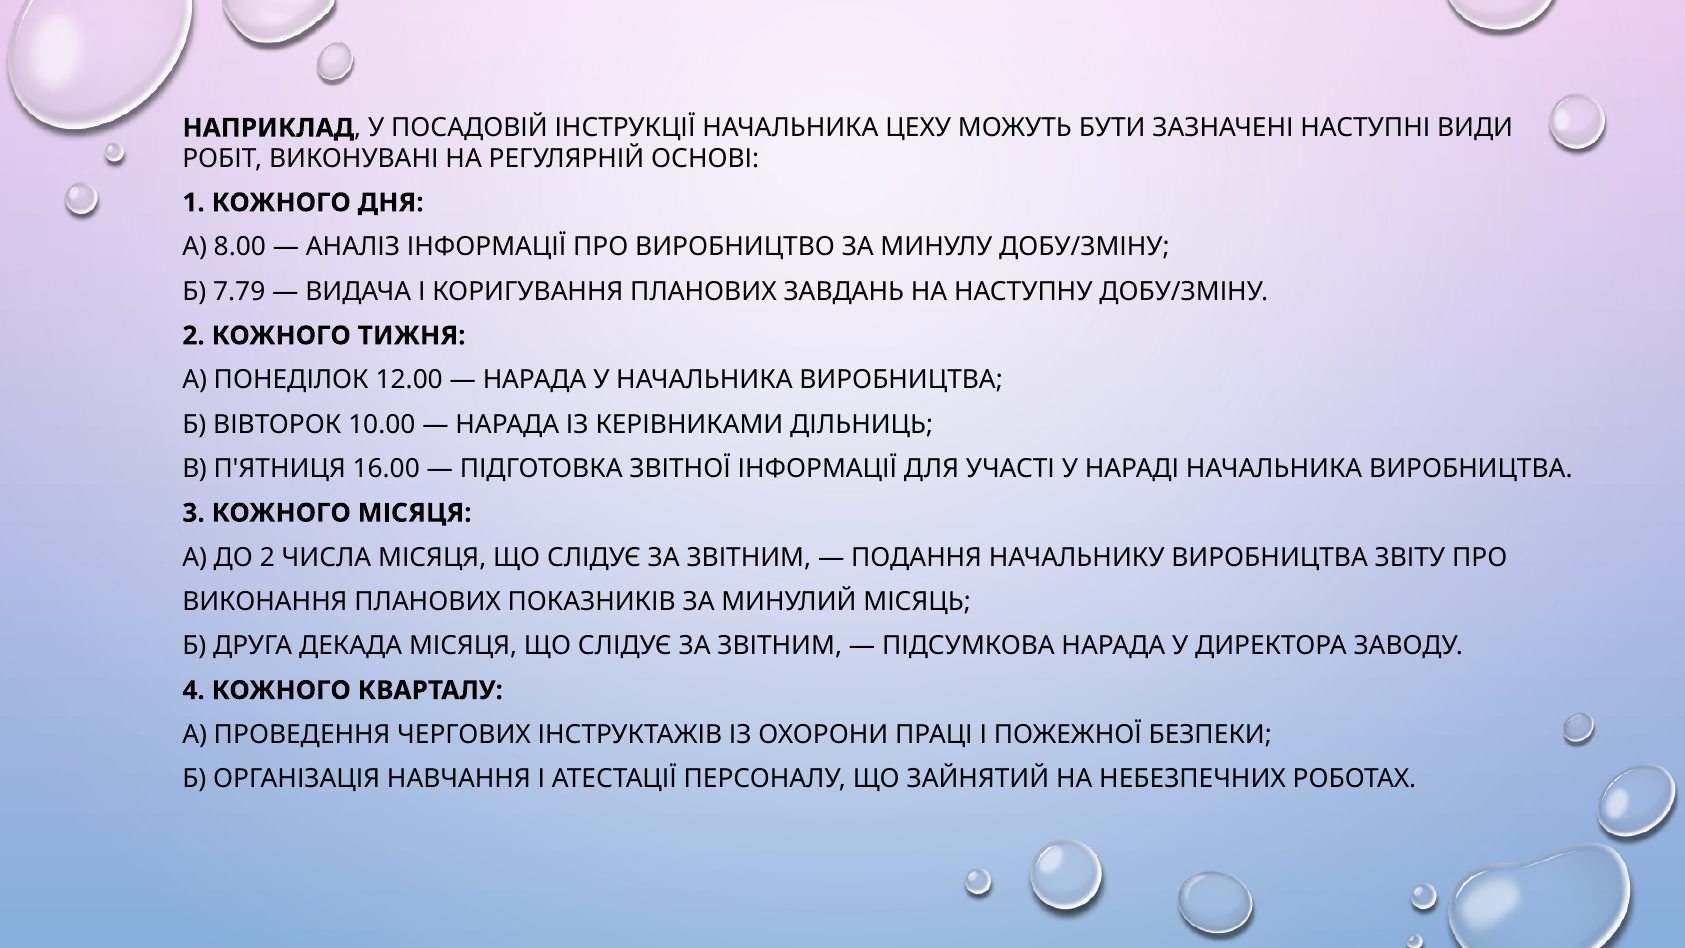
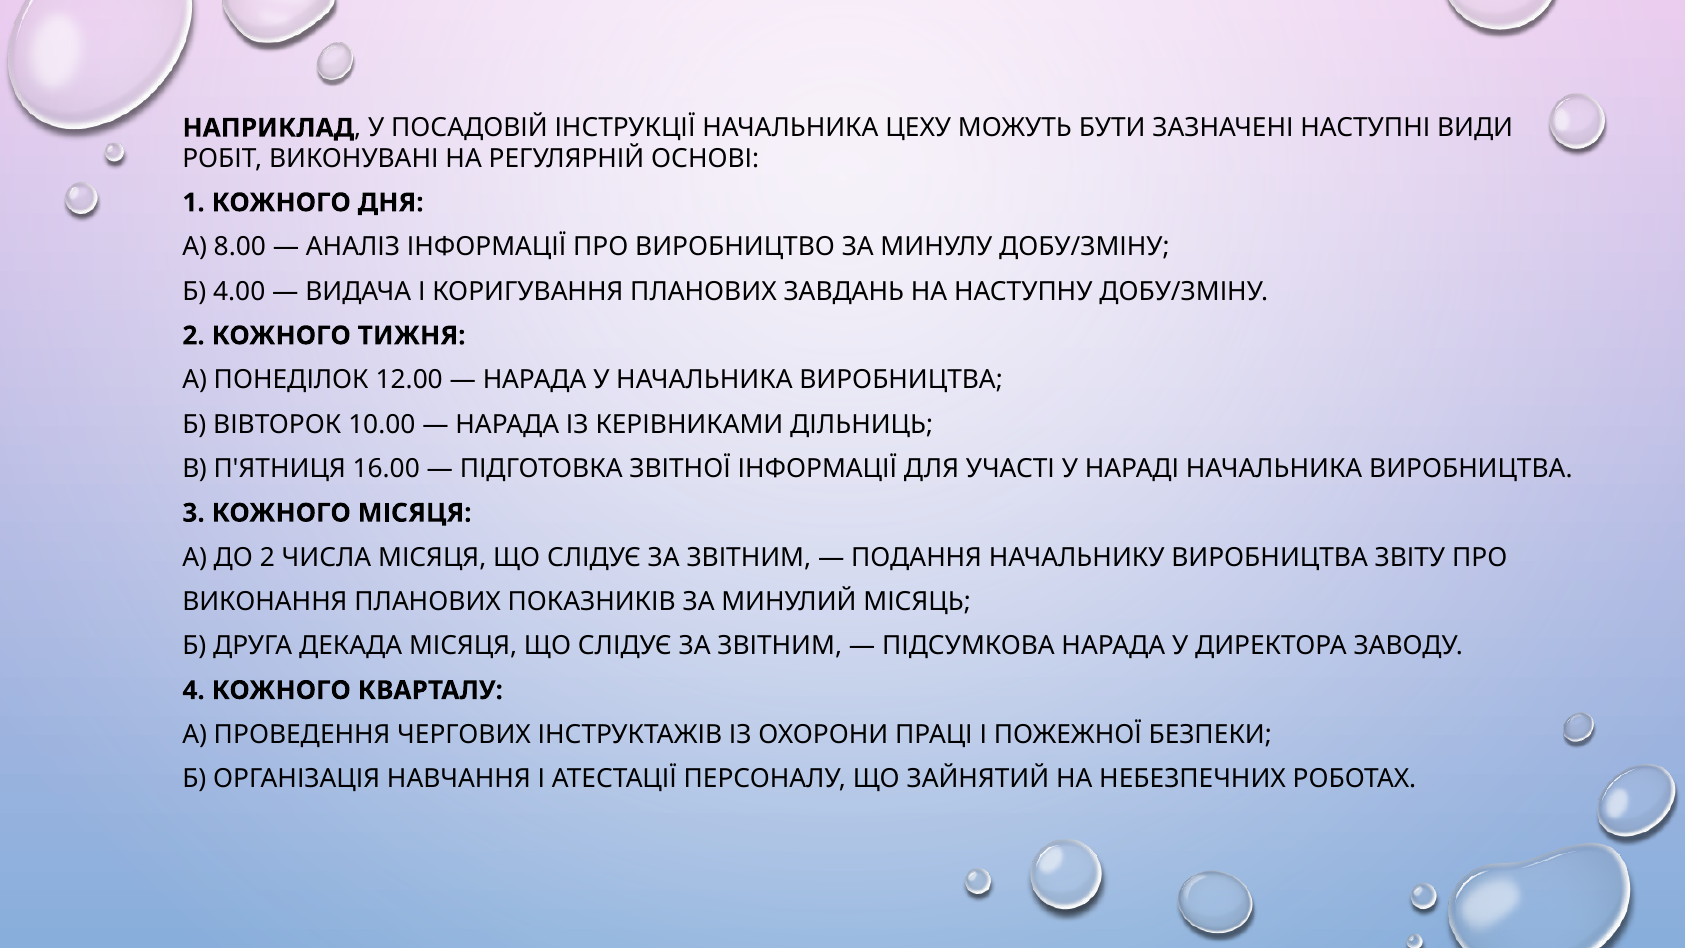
7.79: 7.79 -> 4.00
